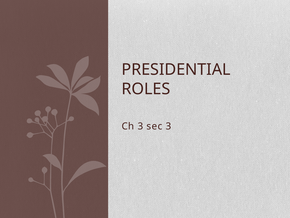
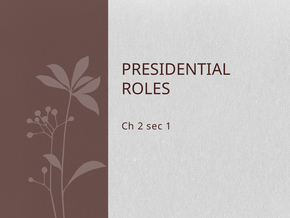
Ch 3: 3 -> 2
sec 3: 3 -> 1
